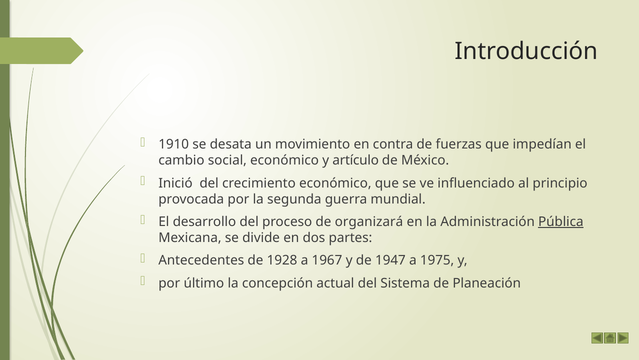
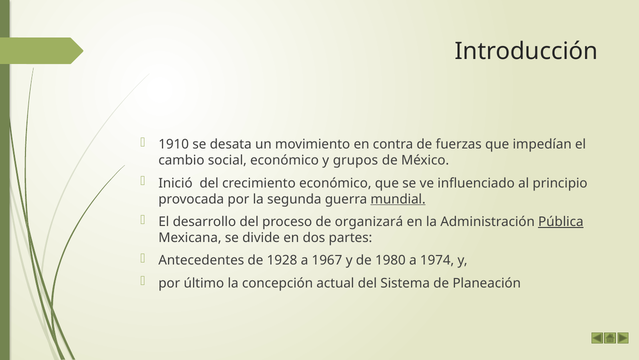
artículo: artículo -> grupos
mundial underline: none -> present
1947: 1947 -> 1980
1975: 1975 -> 1974
